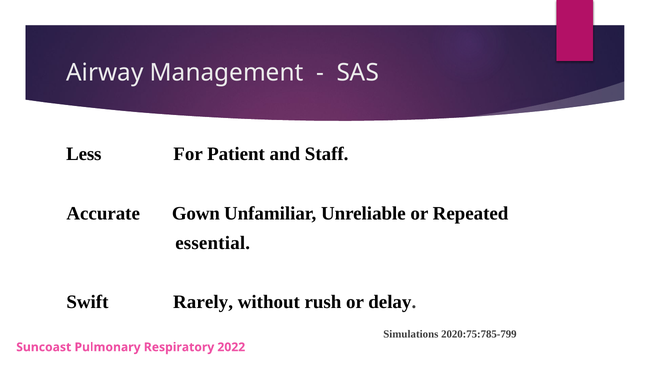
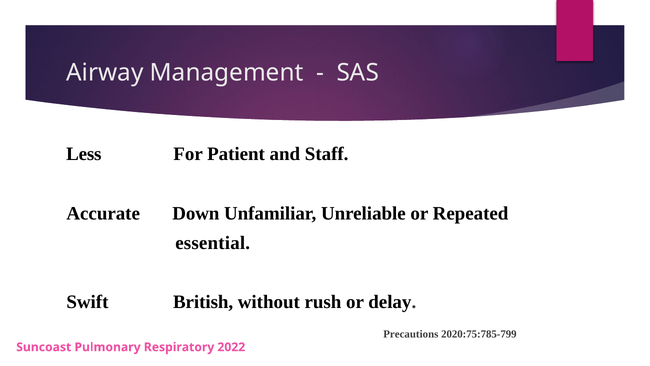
Gown: Gown -> Down
Rarely: Rarely -> British
Simulations: Simulations -> Precautions
